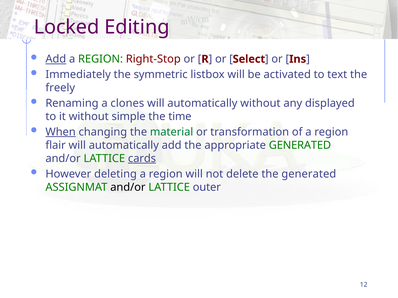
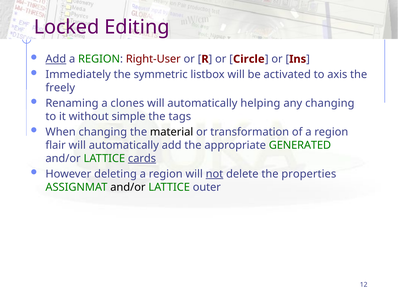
Right-Stop: Right-Stop -> Right-User
Select: Select -> Circle
text: text -> axis
automatically without: without -> helping
any displayed: displayed -> changing
time: time -> tags
When underline: present -> none
material colour: green -> black
not underline: none -> present
the generated: generated -> properties
